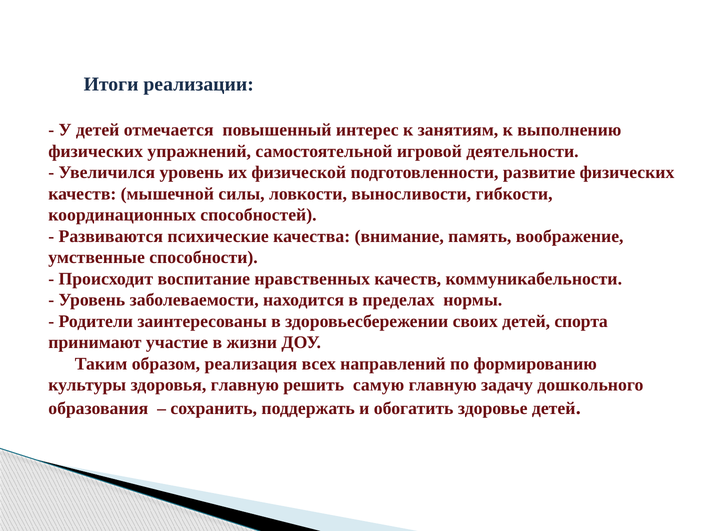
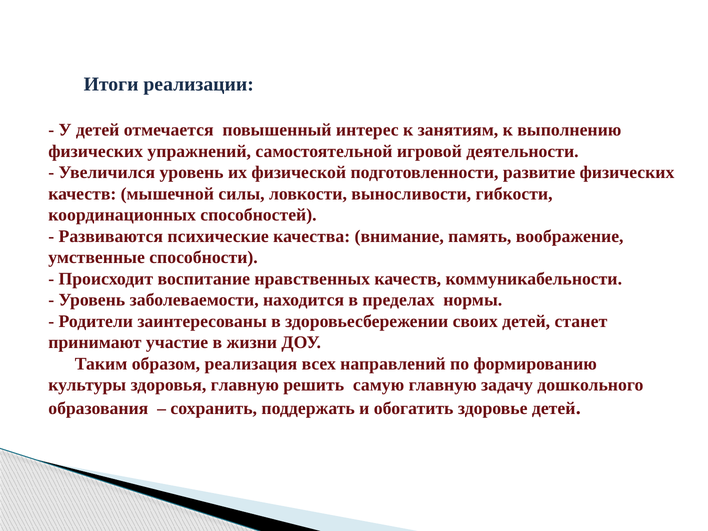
спорта: спорта -> станет
